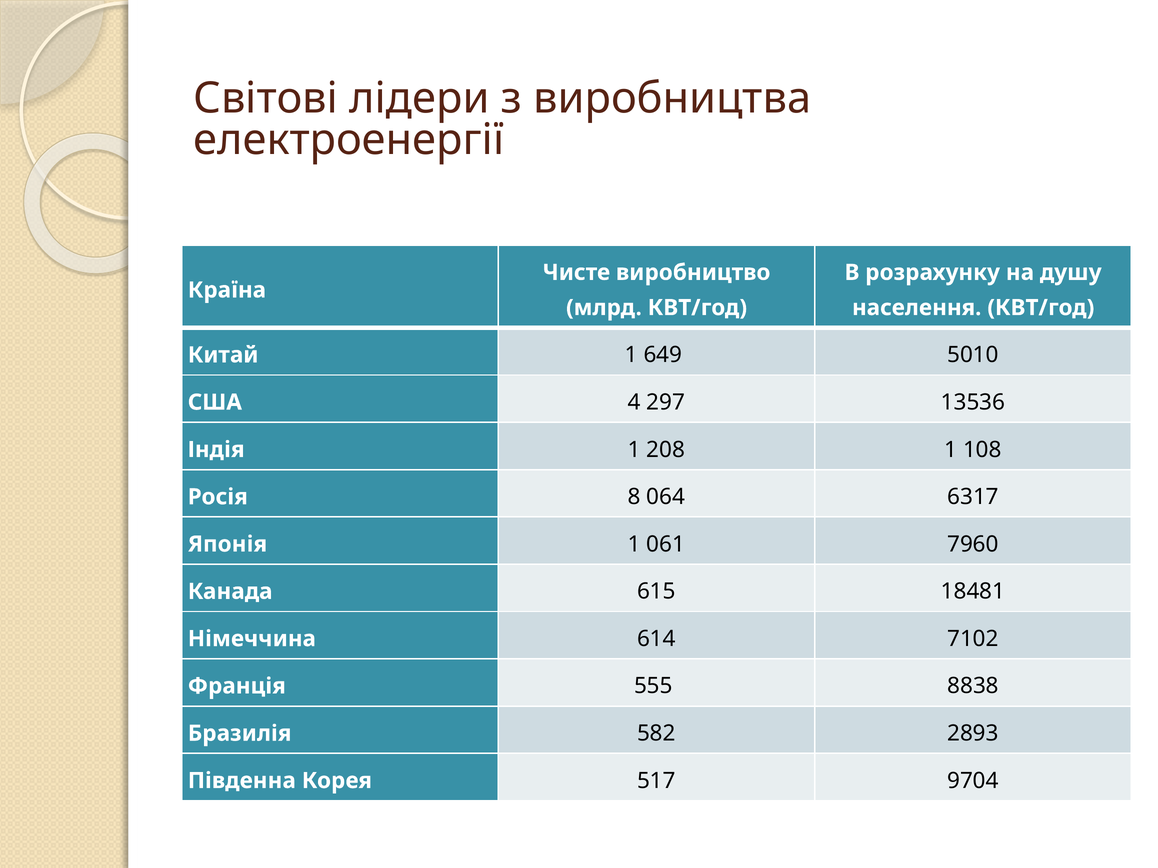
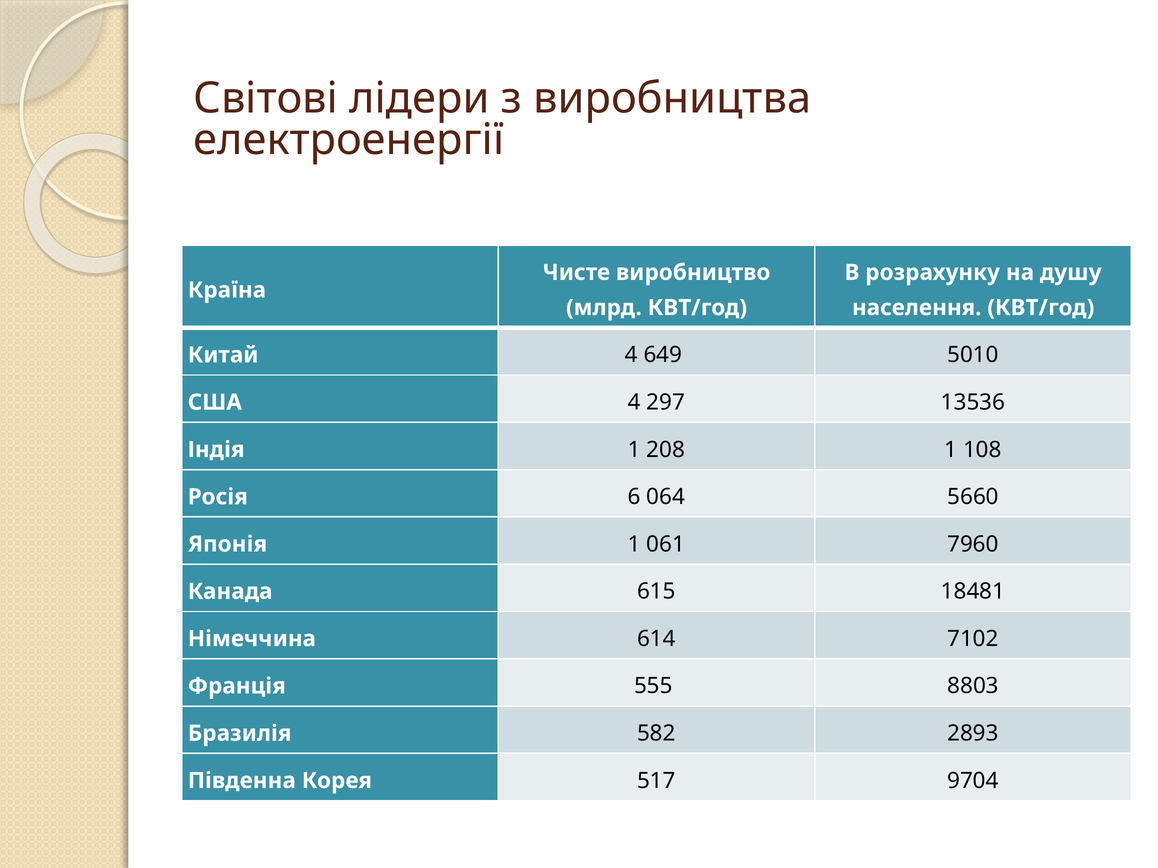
Китай 1: 1 -> 4
8: 8 -> 6
6317: 6317 -> 5660
8838: 8838 -> 8803
